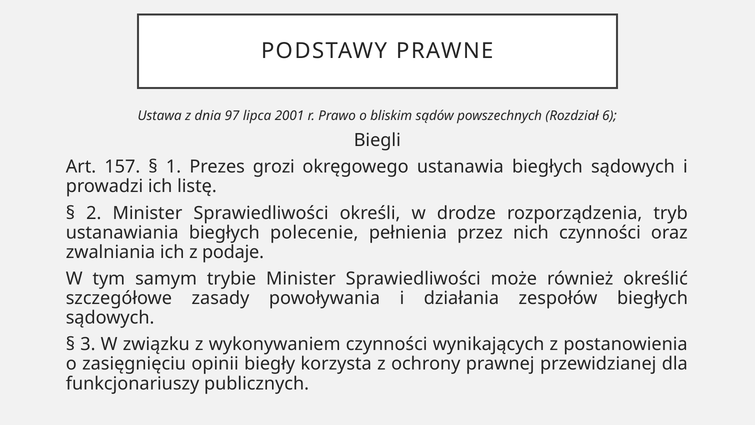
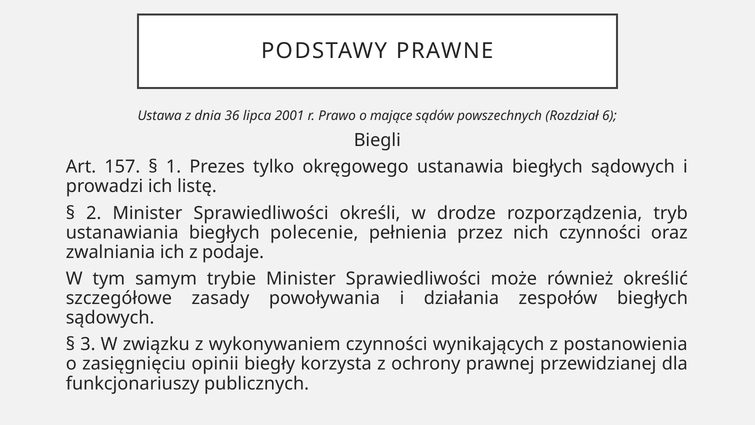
97: 97 -> 36
bliskim: bliskim -> mające
grozi: grozi -> tylko
